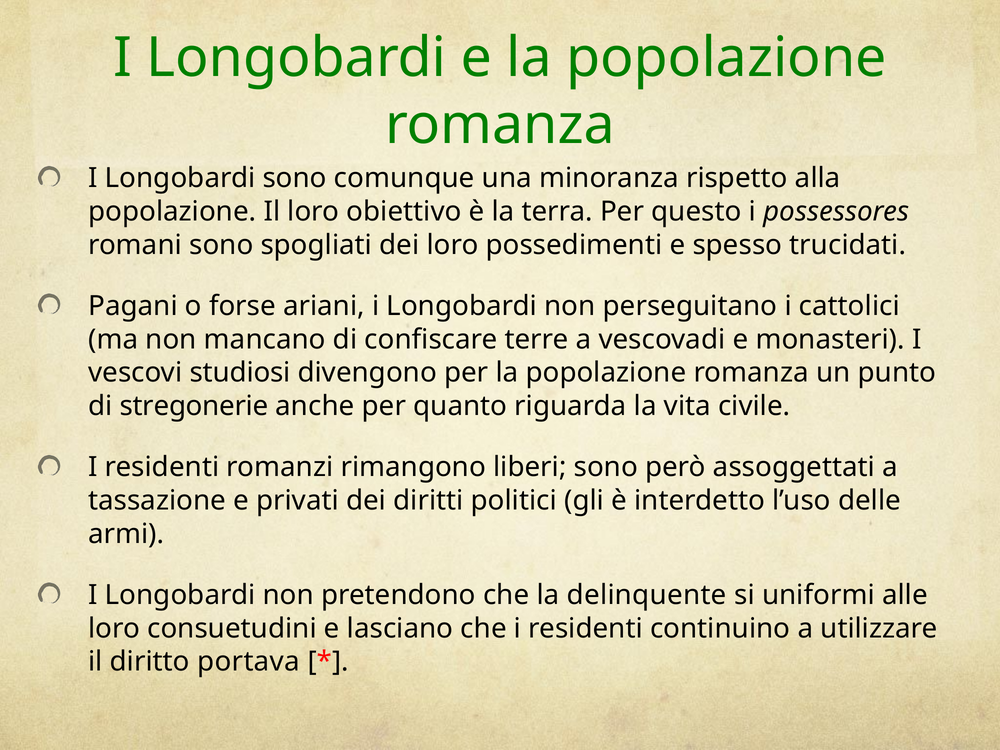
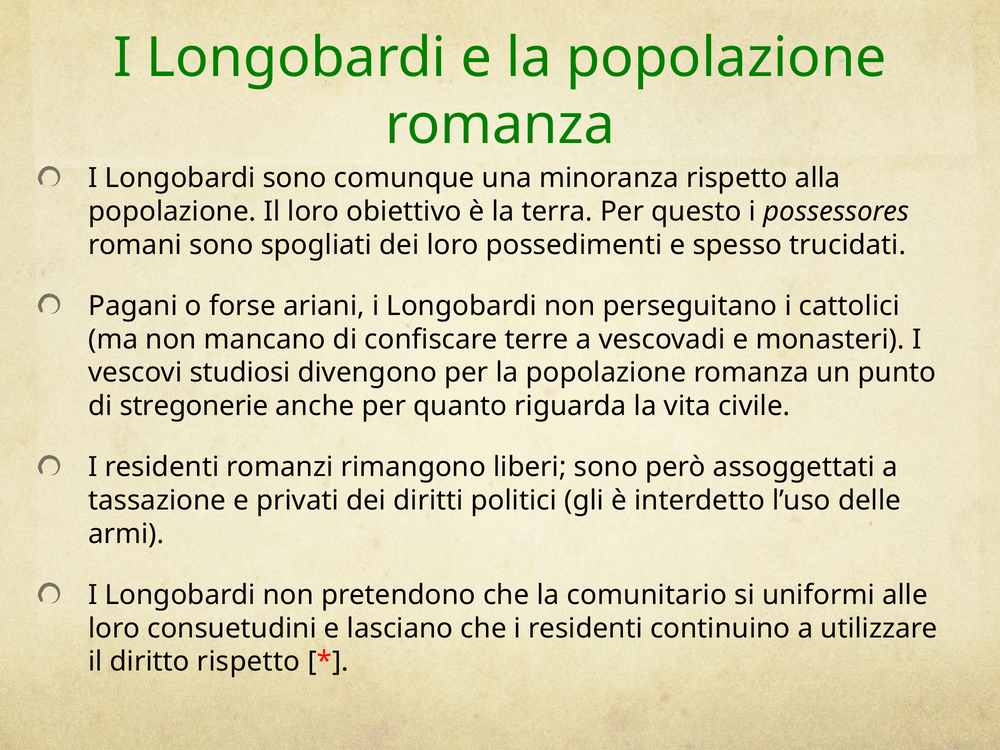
delinquente: delinquente -> comunitario
diritto portava: portava -> rispetto
